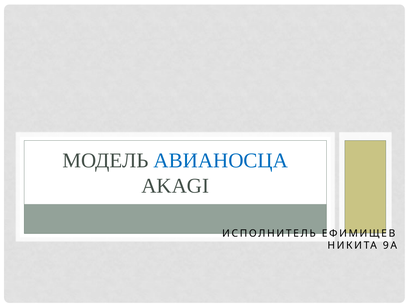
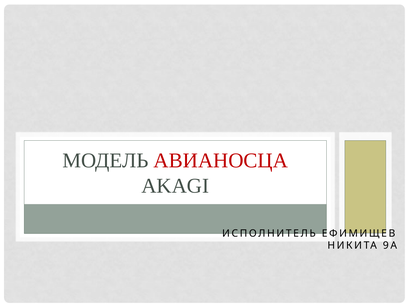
АВИАНОСЦА colour: blue -> red
